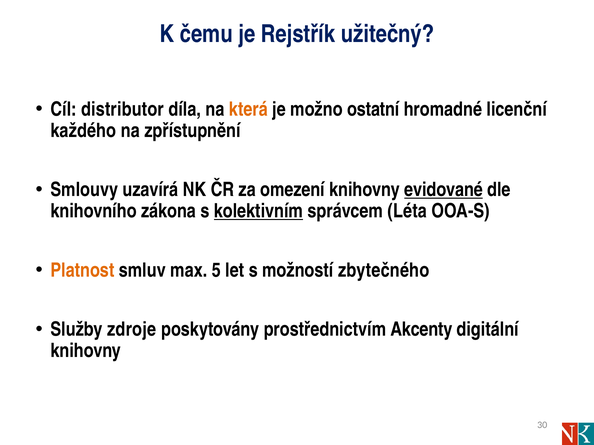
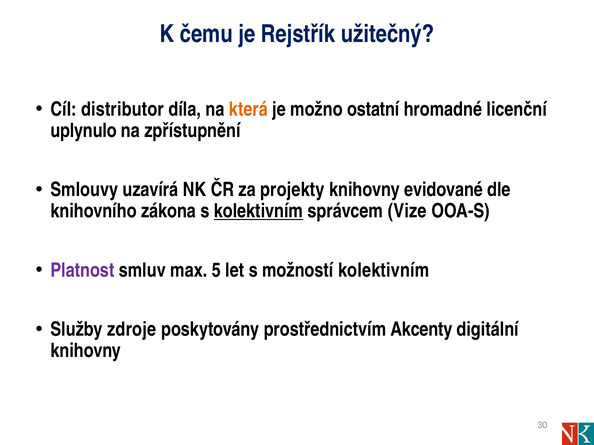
každého: každého -> uplynulo
omezení: omezení -> projekty
evidované underline: present -> none
Léta: Léta -> Vize
Platnost colour: orange -> purple
možností zbytečného: zbytečného -> kolektivním
